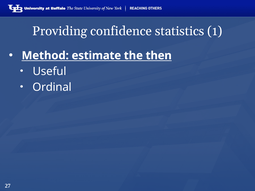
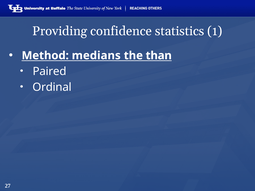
estimate: estimate -> medians
then: then -> than
Useful: Useful -> Paired
